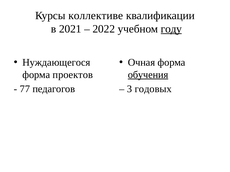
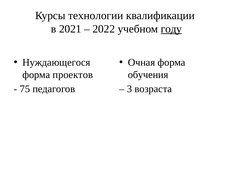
коллективе: коллективе -> технологии
обучения underline: present -> none
77: 77 -> 75
годовых: годовых -> возраста
